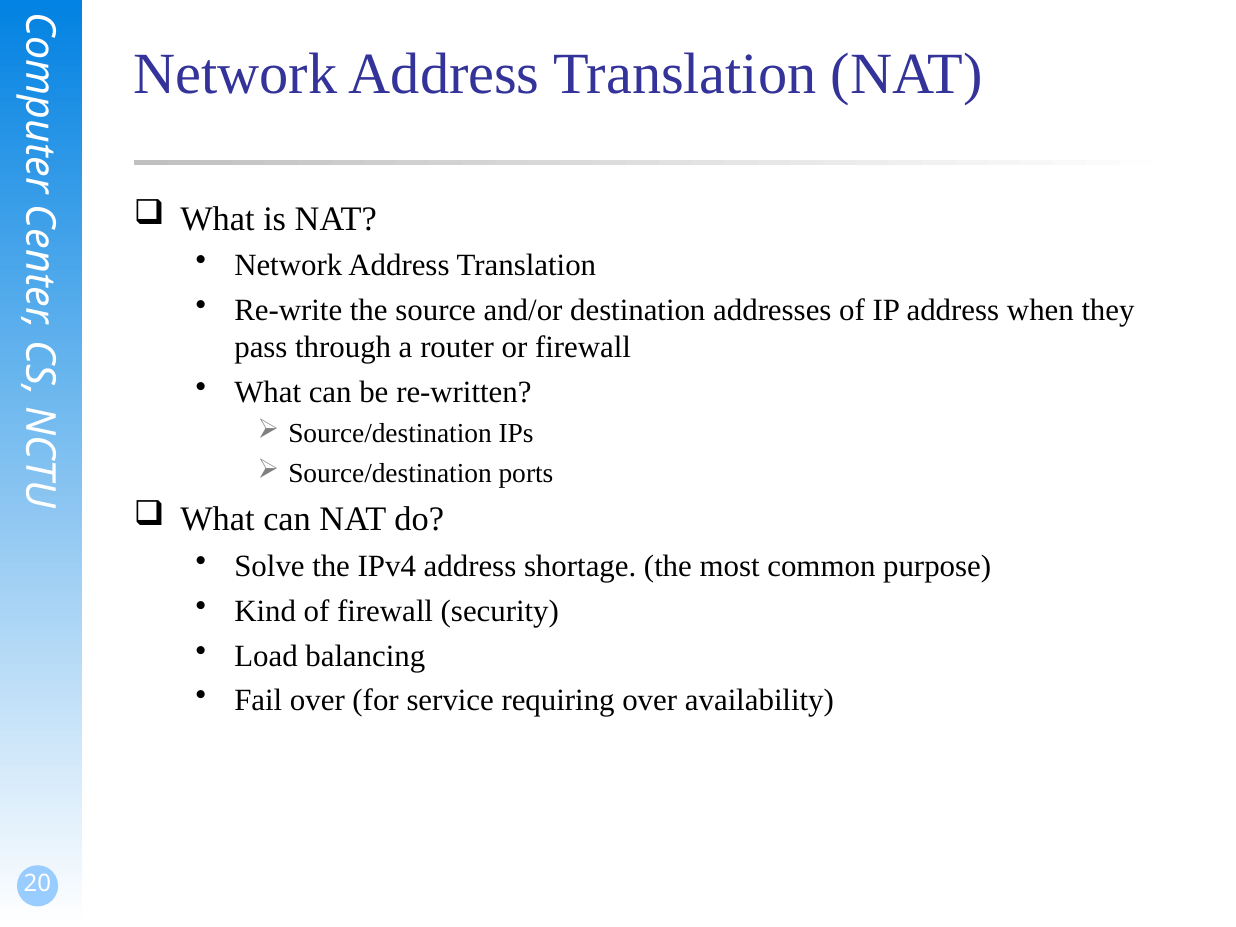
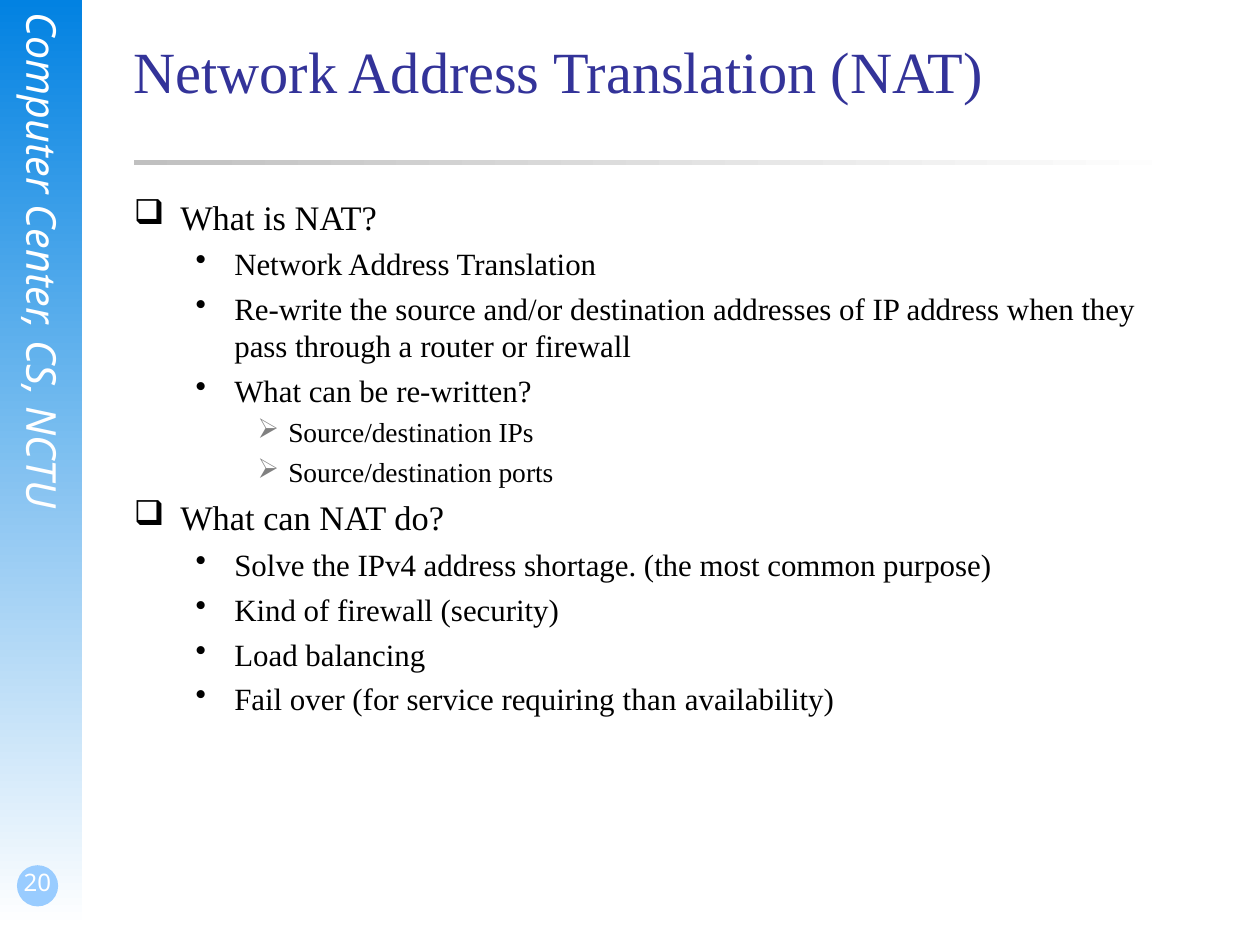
requiring over: over -> than
